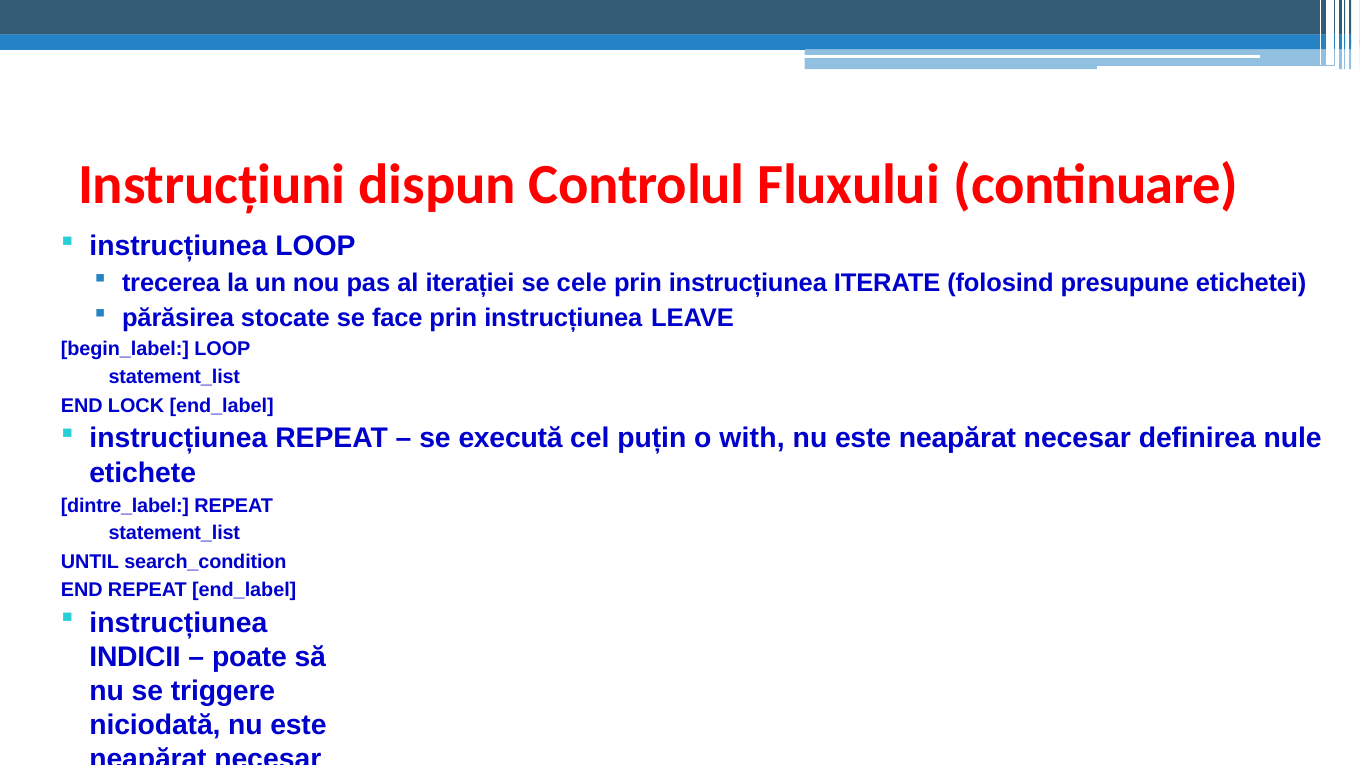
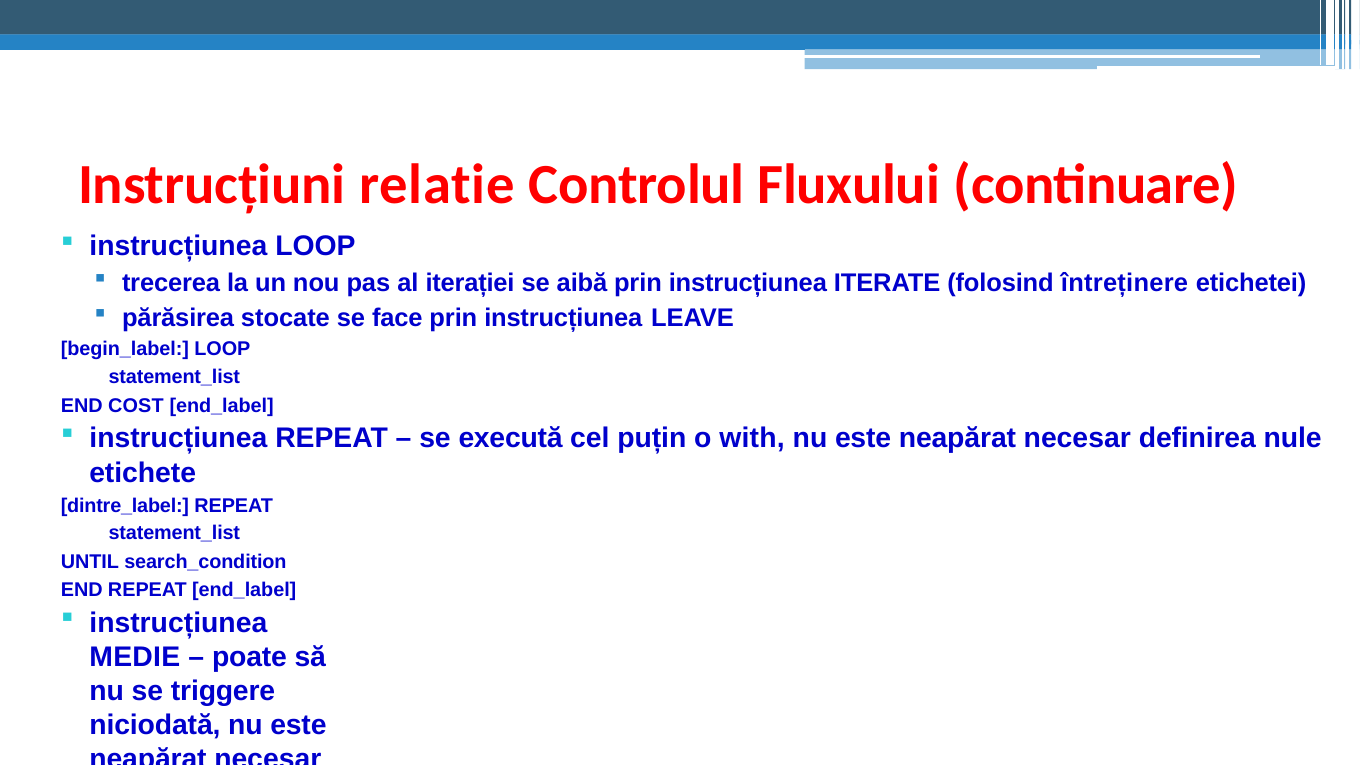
dispun: dispun -> relatie
cele: cele -> aibă
presupune: presupune -> întreținere
LOCK: LOCK -> COST
INDICII: INDICII -> MEDIE
